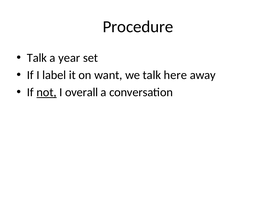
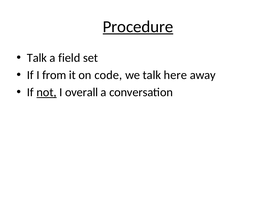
Procedure underline: none -> present
year: year -> field
label: label -> from
want: want -> code
